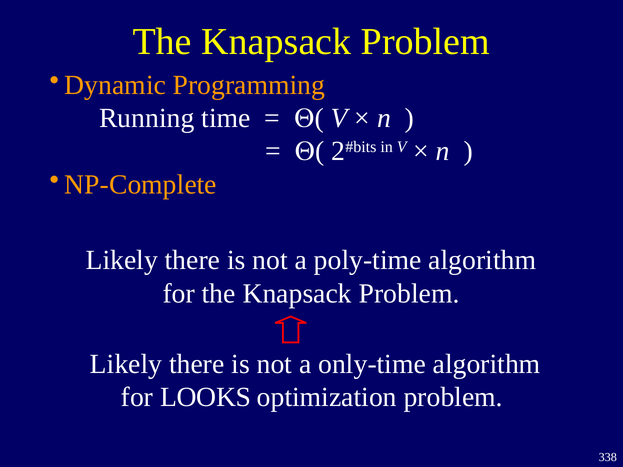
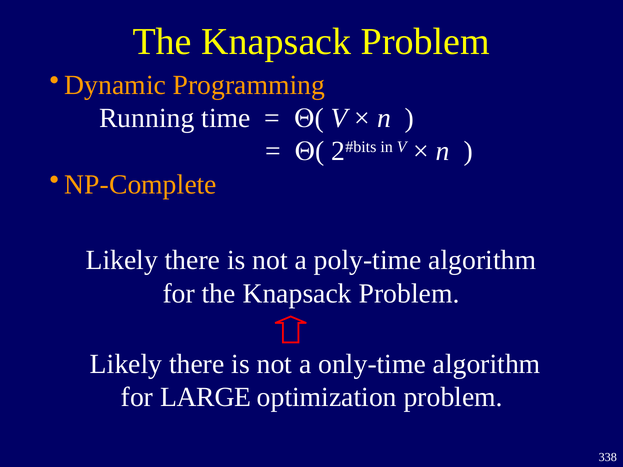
LOOKS: LOOKS -> LARGE
